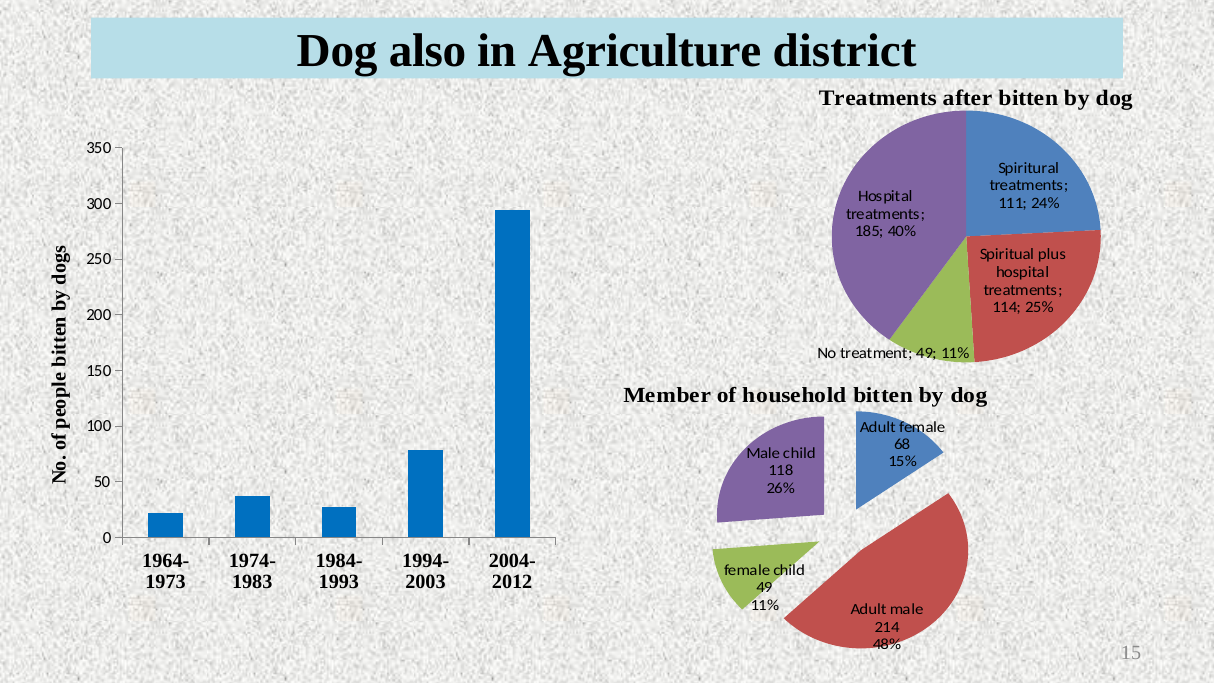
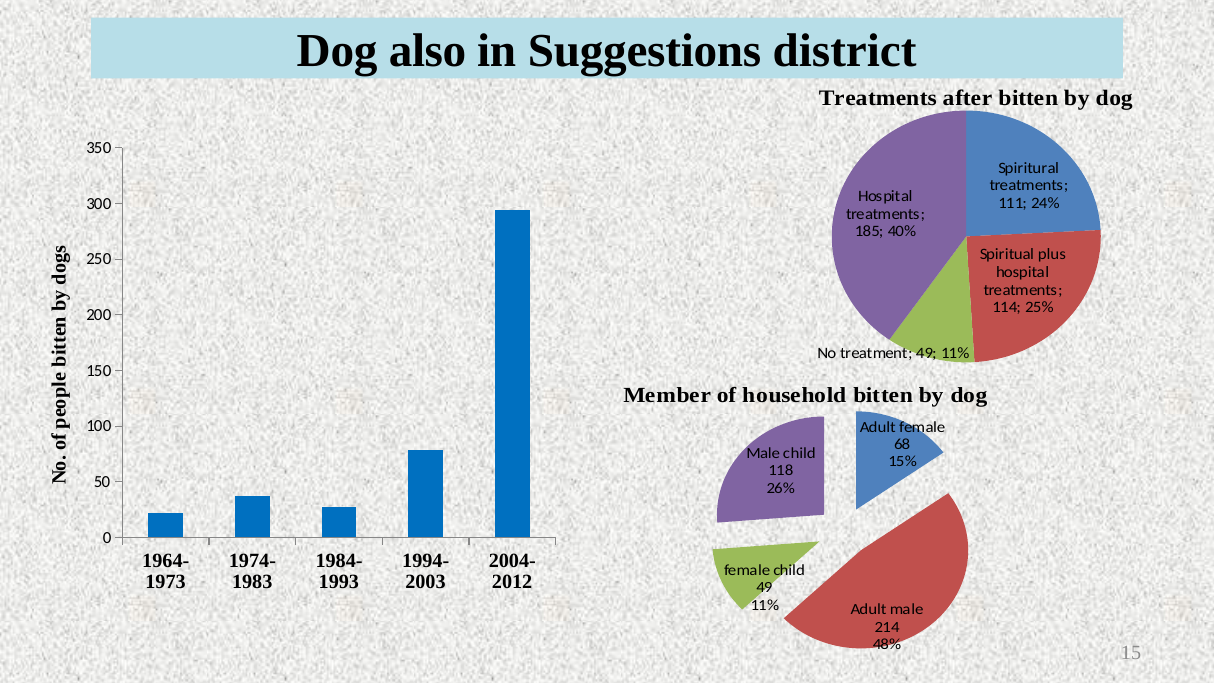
Agriculture: Agriculture -> Suggestions
